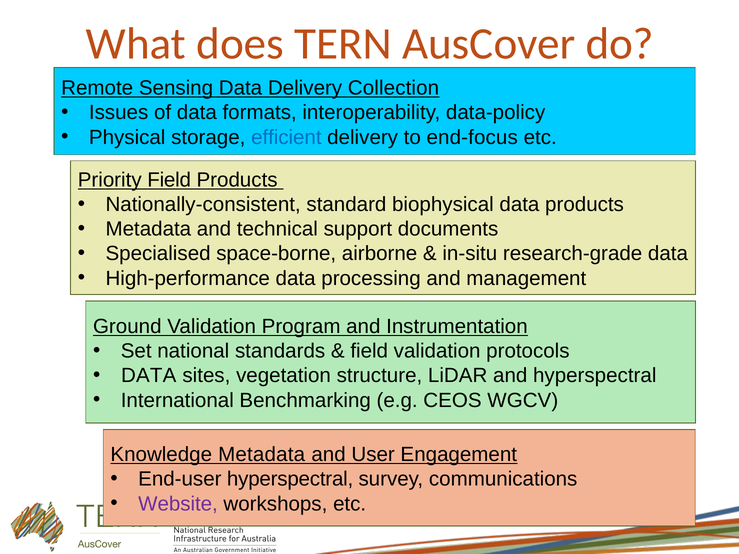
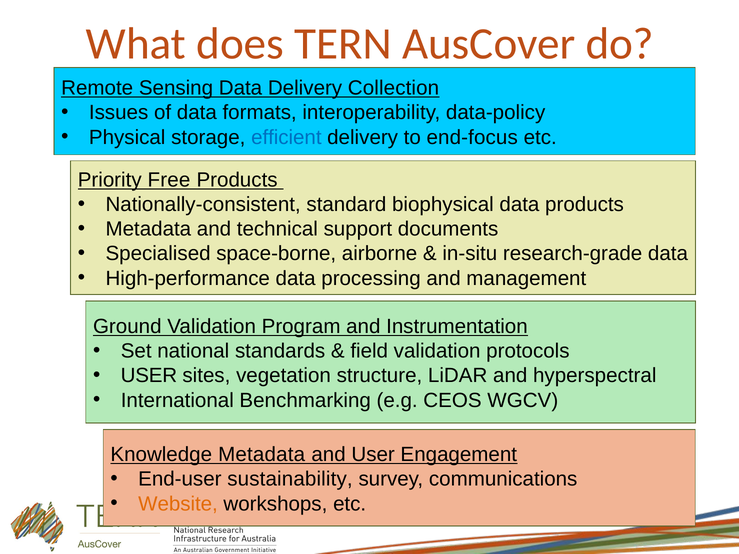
Priority Field: Field -> Free
DATA at (149, 376): DATA -> USER
End-user hyperspectral: hyperspectral -> sustainability
Website colour: purple -> orange
